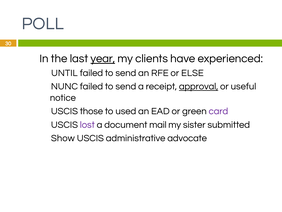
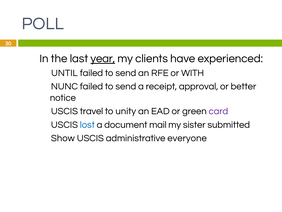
ELSE: ELSE -> WITH
approval underline: present -> none
useful: useful -> better
those: those -> travel
used: used -> unity
lost colour: purple -> blue
advocate: advocate -> everyone
